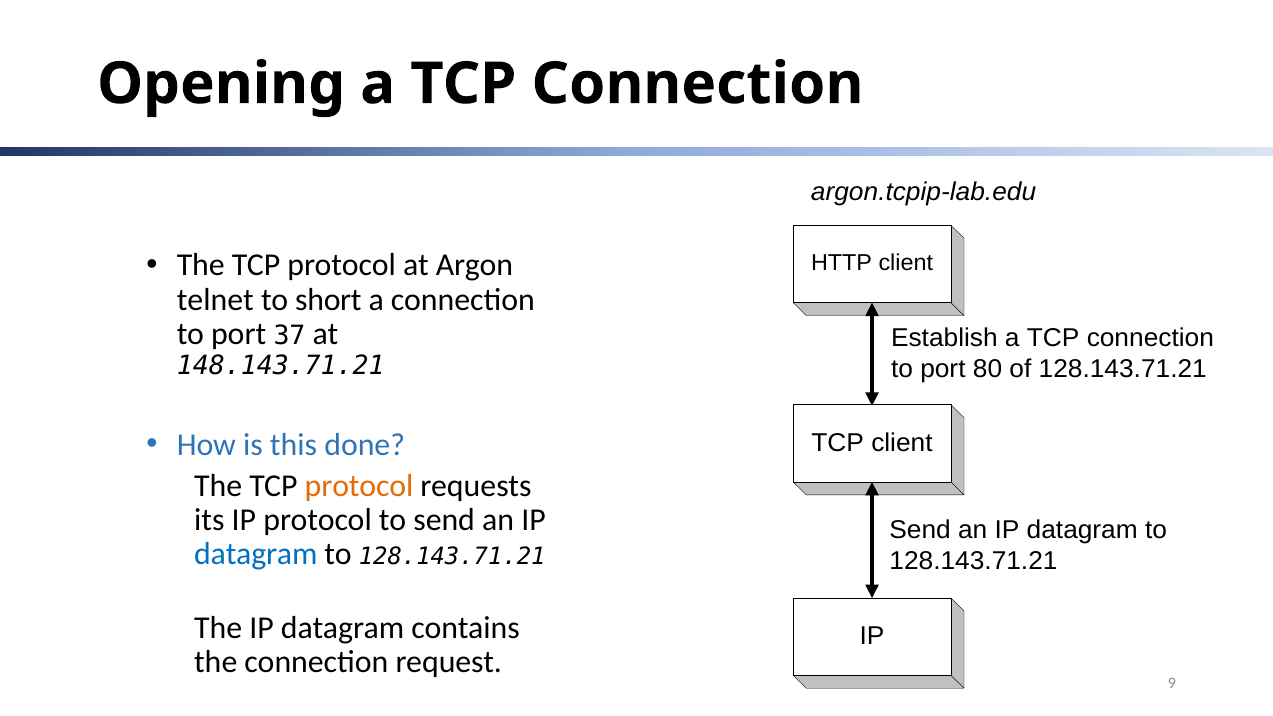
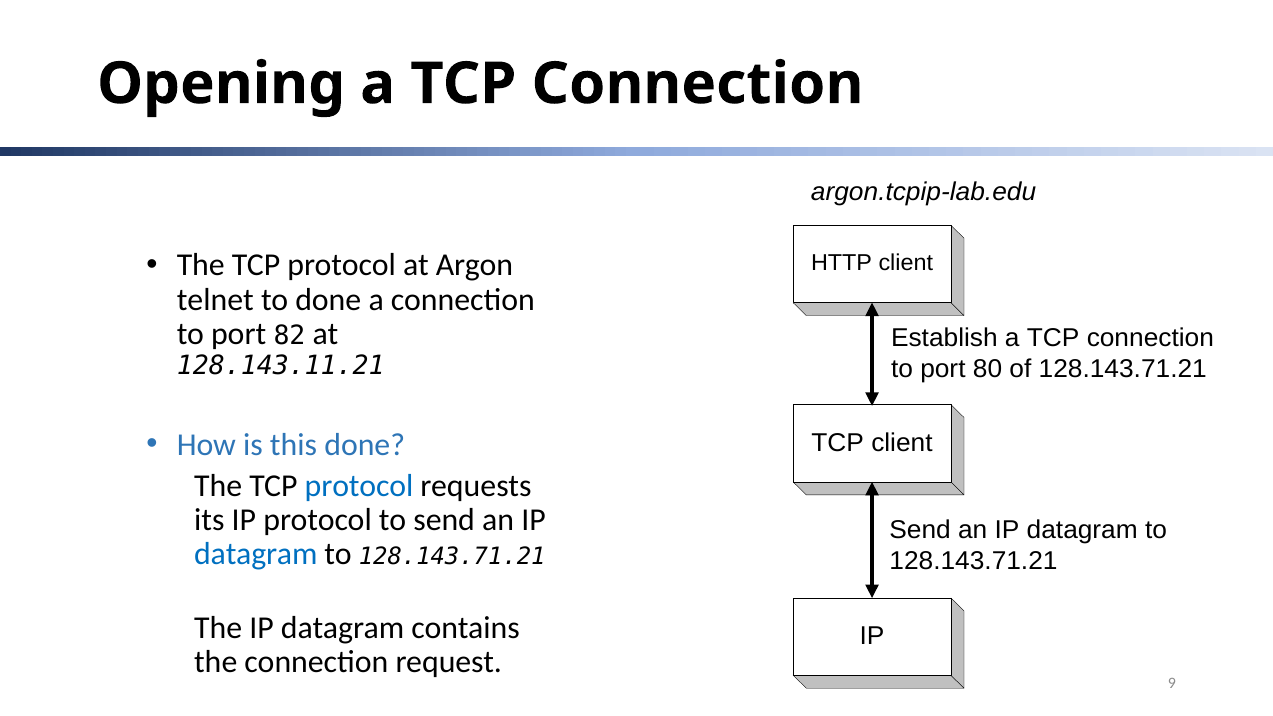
to short: short -> done
37: 37 -> 82
148.143.71.21: 148.143.71.21 -> 128.143.11.21
protocol at (359, 486) colour: orange -> blue
